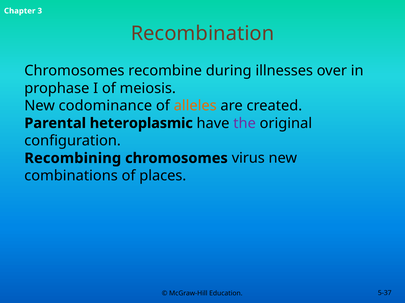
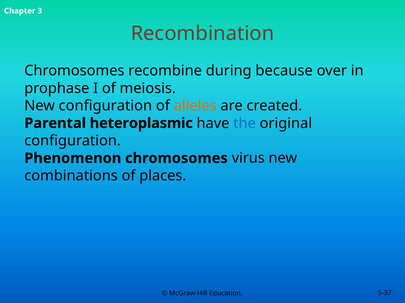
illnesses: illnesses -> because
New codominance: codominance -> configuration
the colour: purple -> blue
Recombining: Recombining -> Phenomenon
